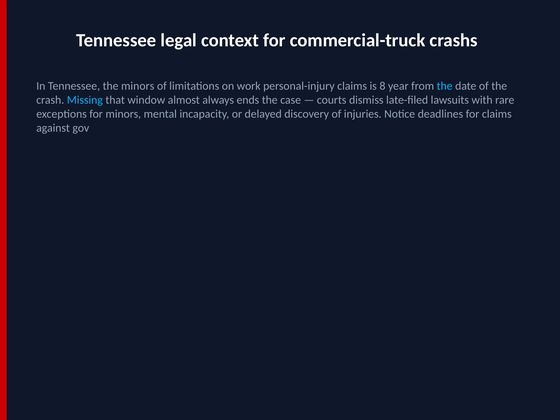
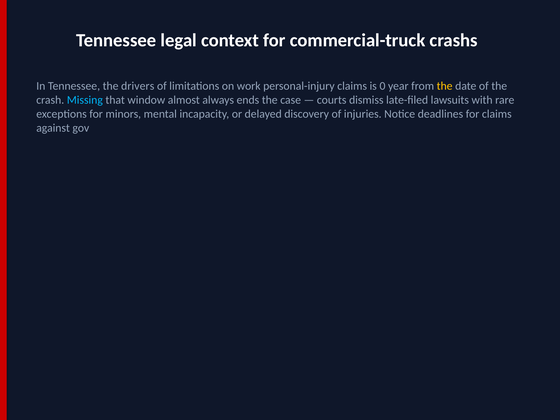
the minors: minors -> drivers
8: 8 -> 0
the at (445, 86) colour: light blue -> yellow
